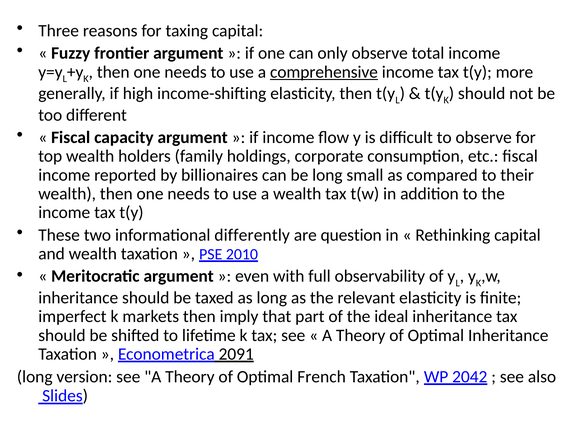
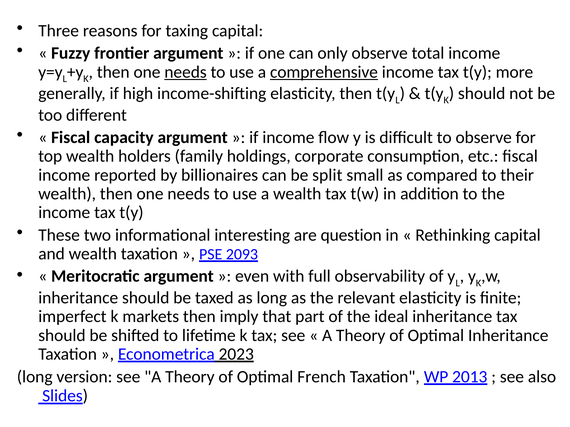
needs at (186, 72) underline: none -> present
be long: long -> split
differently: differently -> interesting
2010: 2010 -> 2093
2091: 2091 -> 2023
2042: 2042 -> 2013
